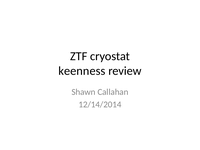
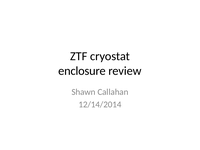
keenness: keenness -> enclosure
